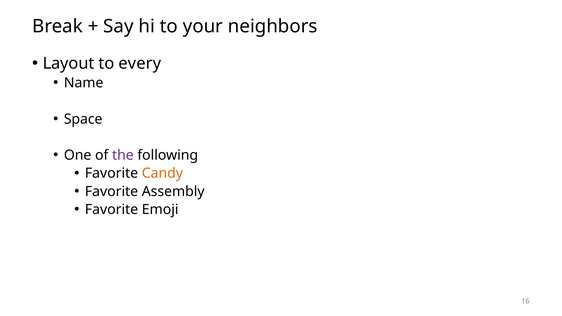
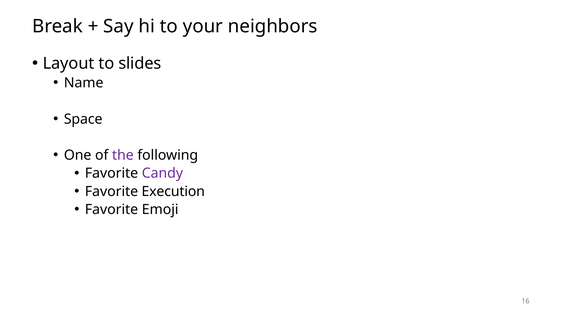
every: every -> slides
Candy colour: orange -> purple
Assembly: Assembly -> Execution
